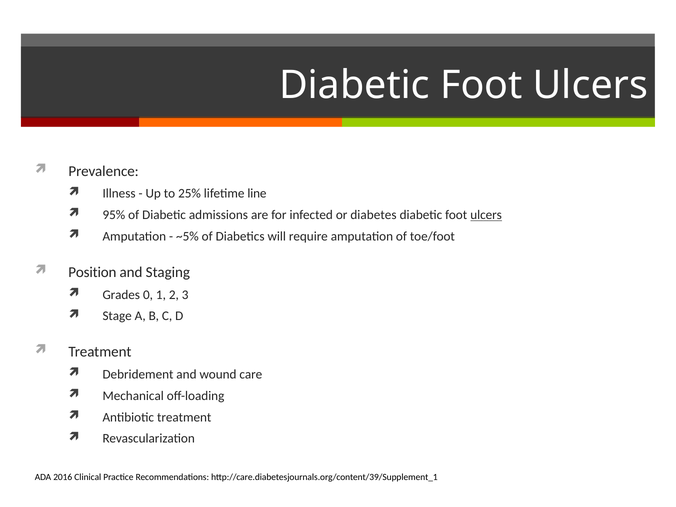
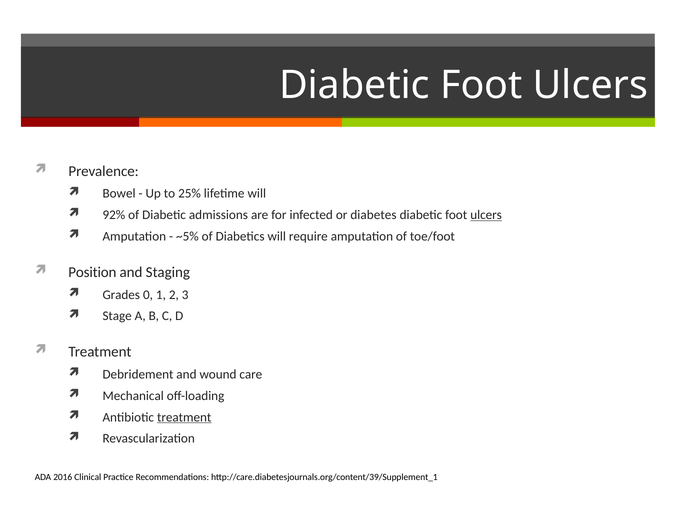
Illness: Illness -> Bowel
lifetime line: line -> will
95%: 95% -> 92%
treatment at (184, 417) underline: none -> present
